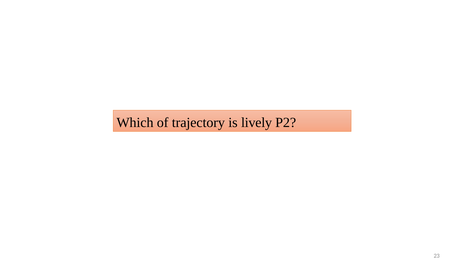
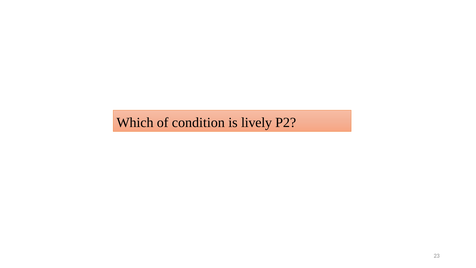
trajectory: trajectory -> condition
